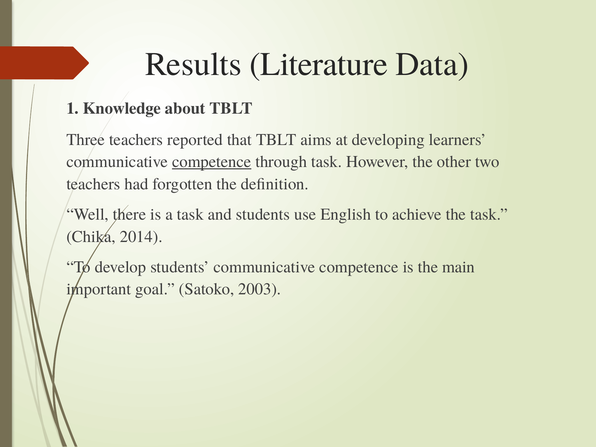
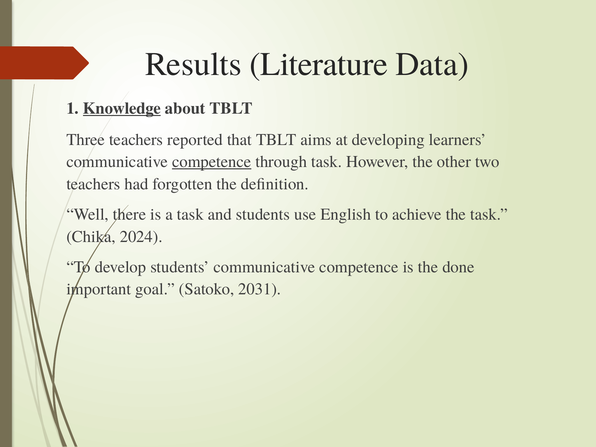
Knowledge underline: none -> present
2014: 2014 -> 2024
main: main -> done
2003: 2003 -> 2031
